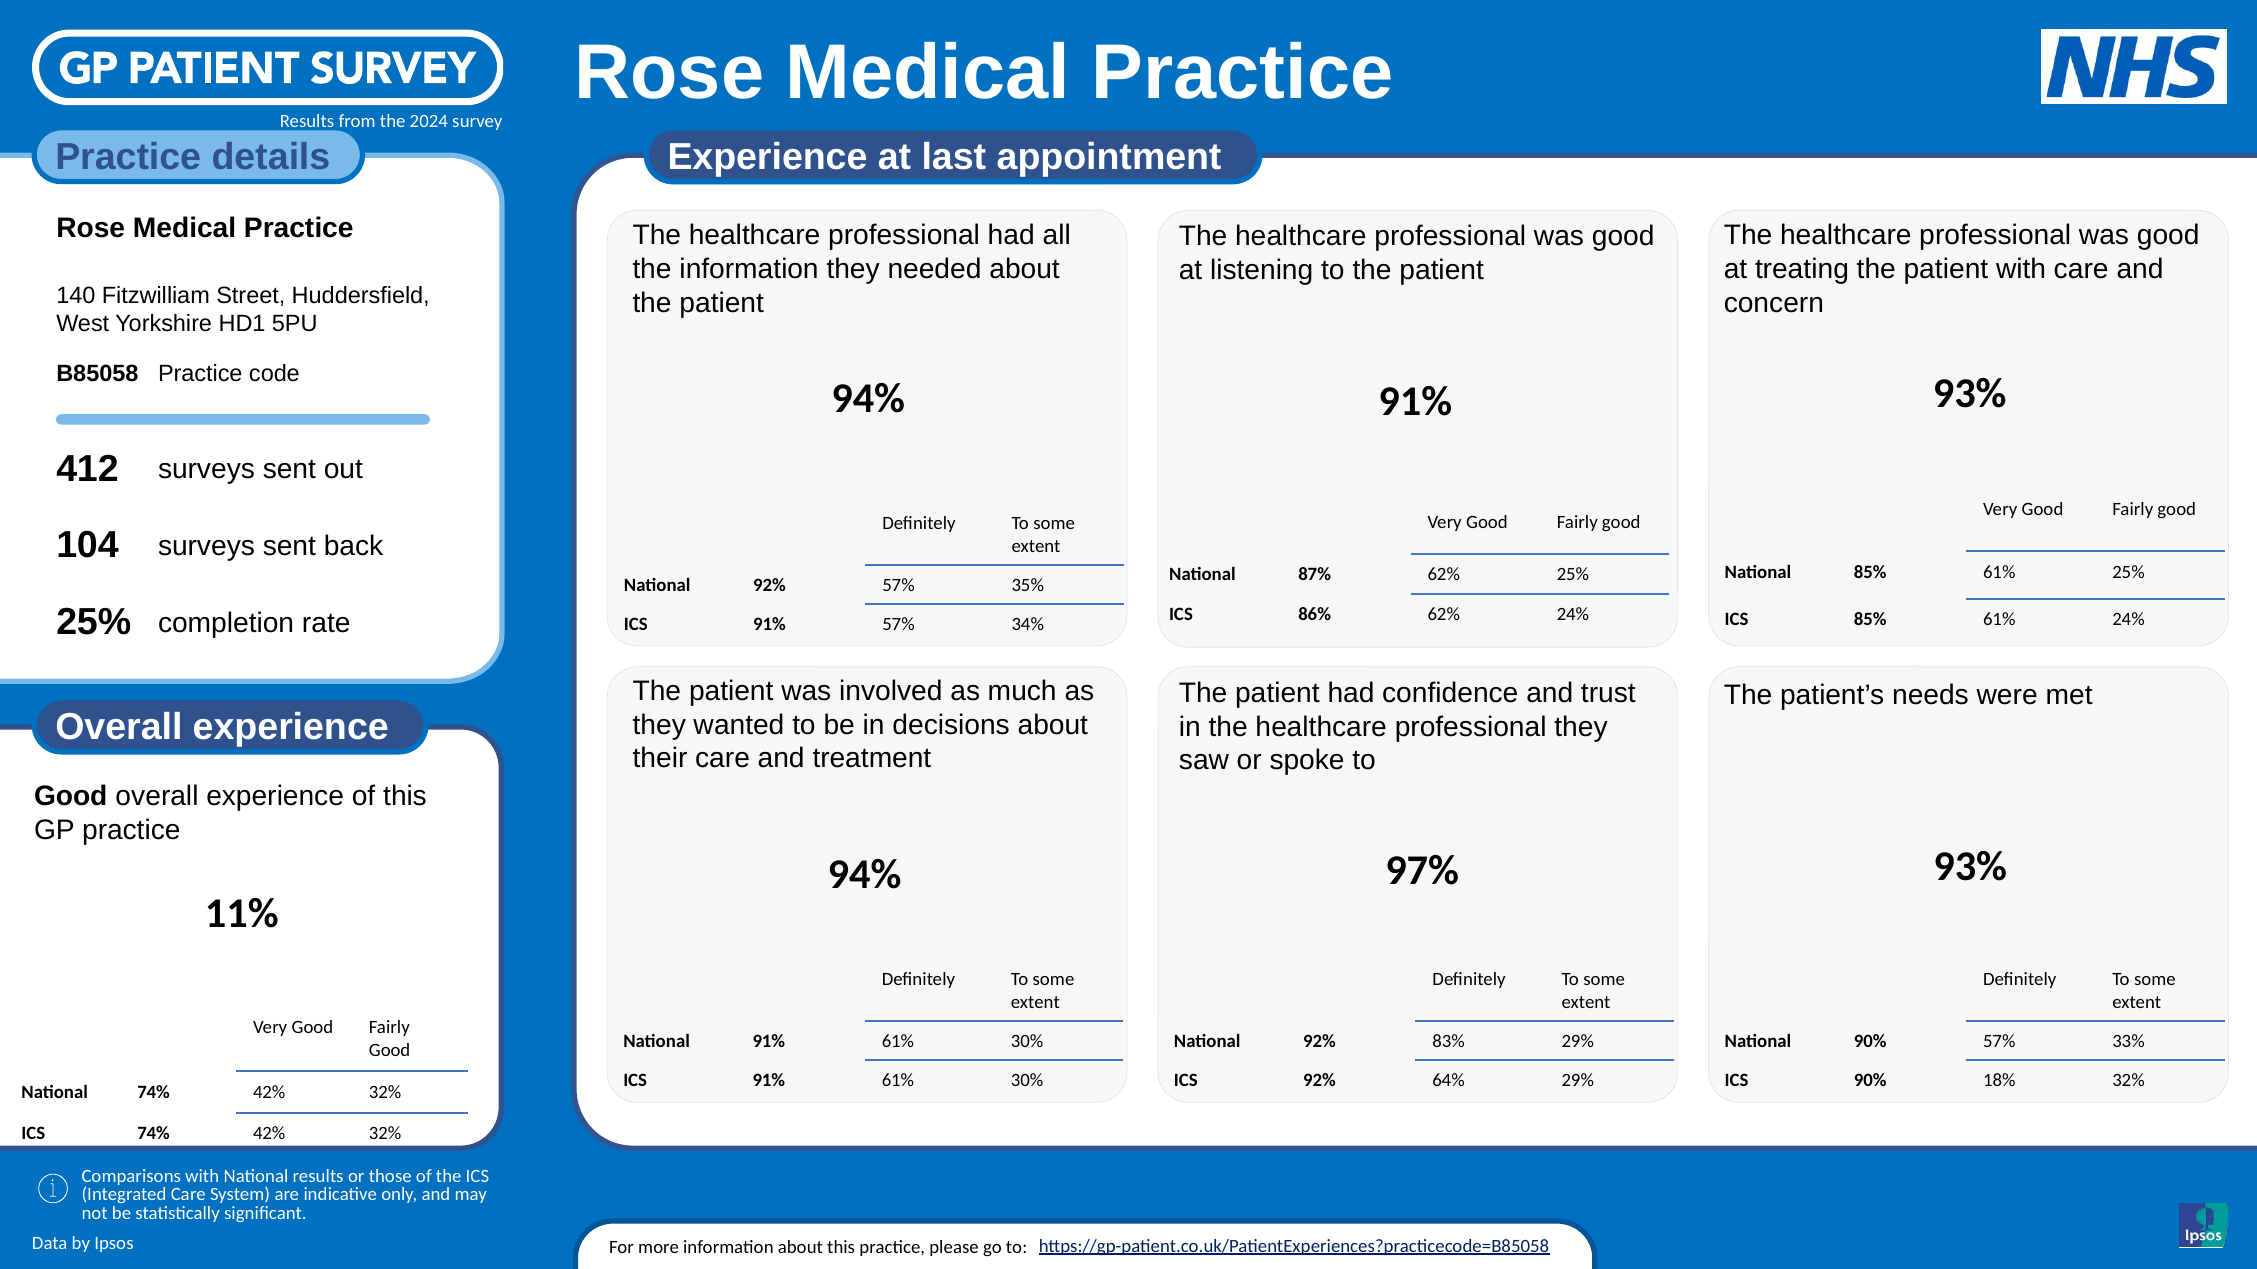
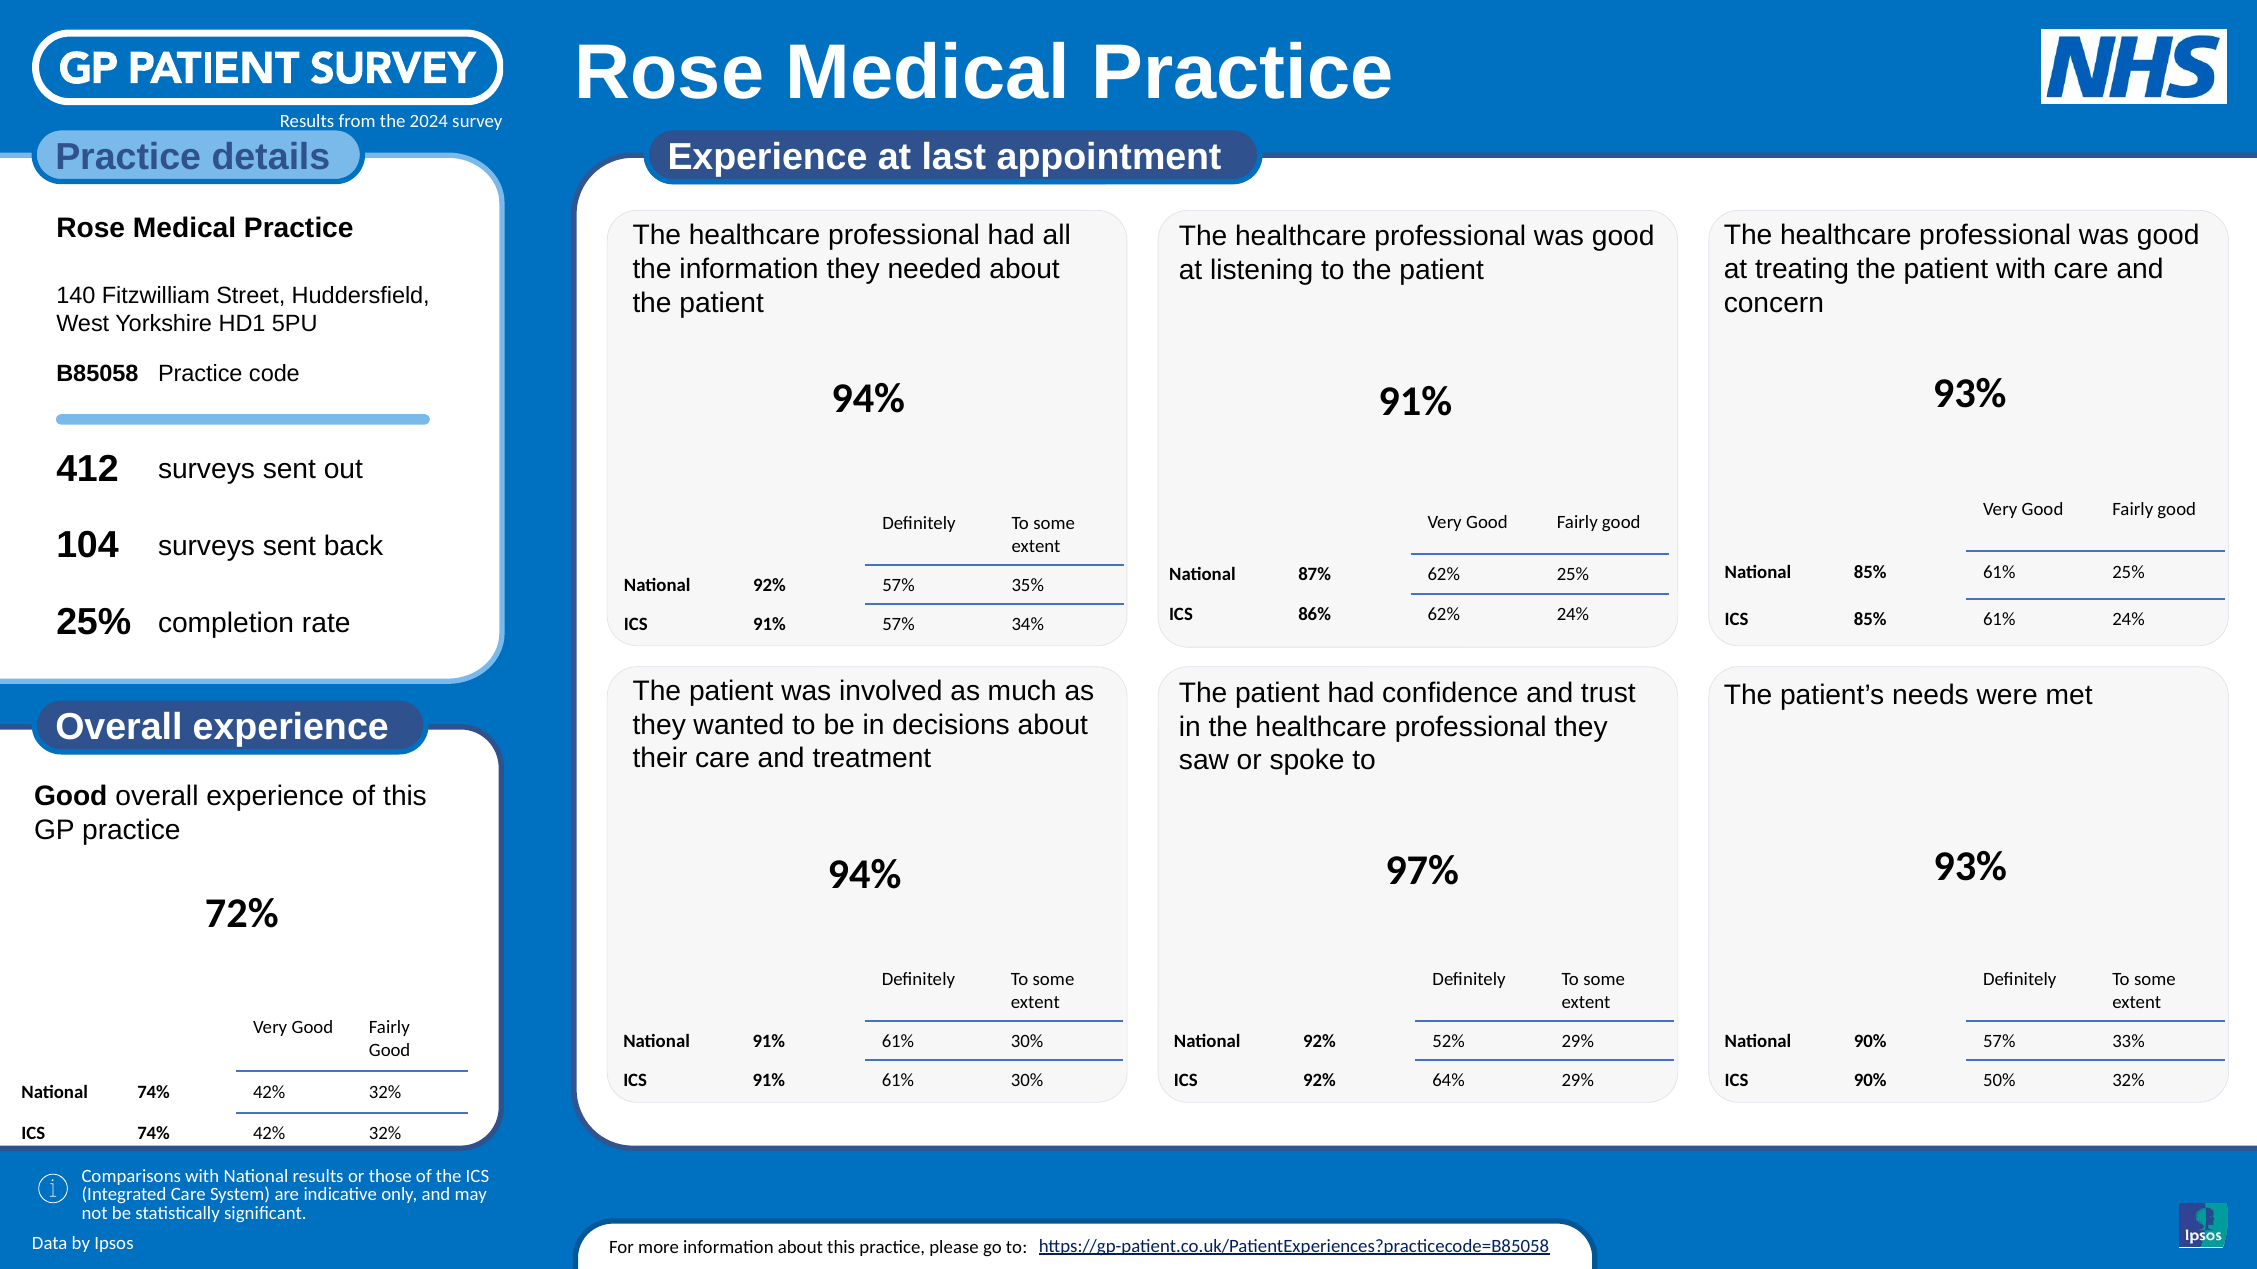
11%: 11% -> 72%
83%: 83% -> 52%
18%: 18% -> 50%
